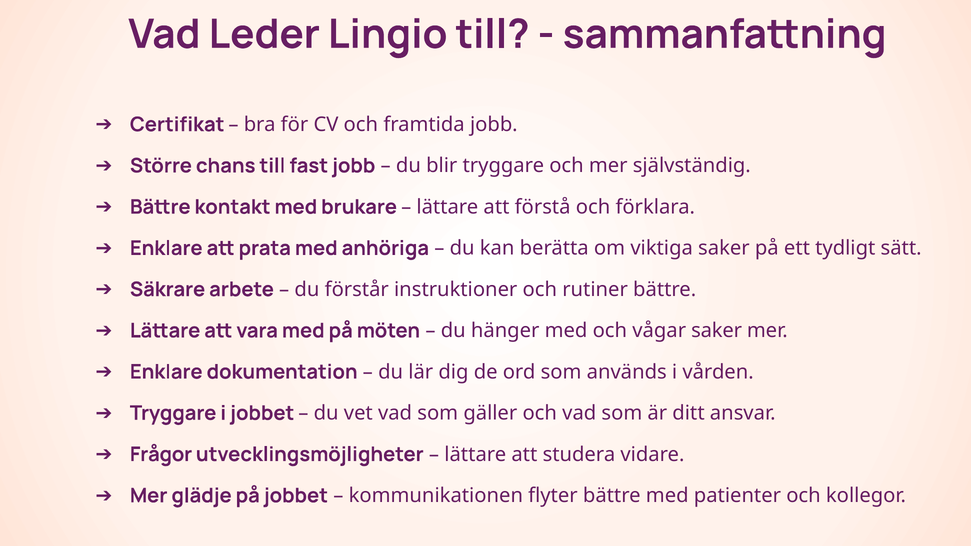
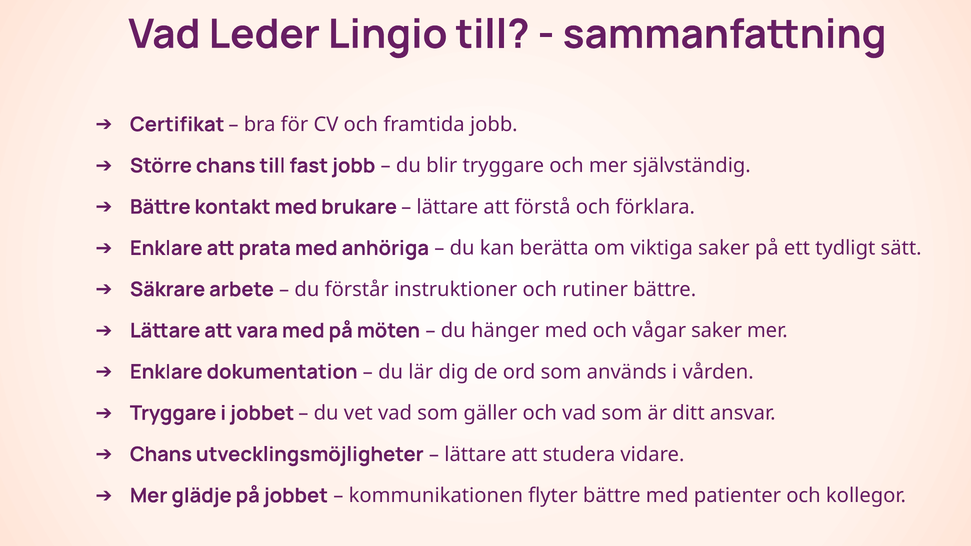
Frågor at (161, 455): Frågor -> Chans
